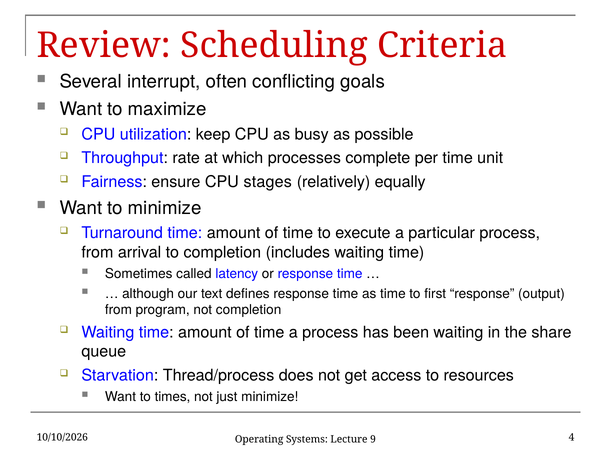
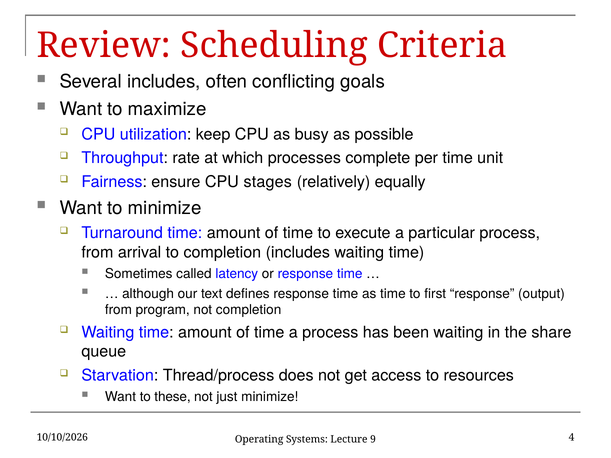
Several interrupt: interrupt -> includes
times: times -> these
